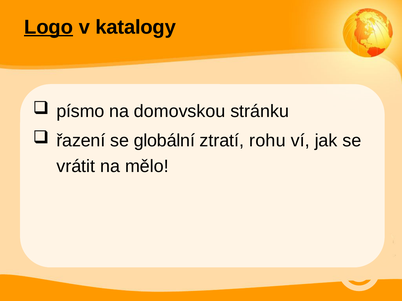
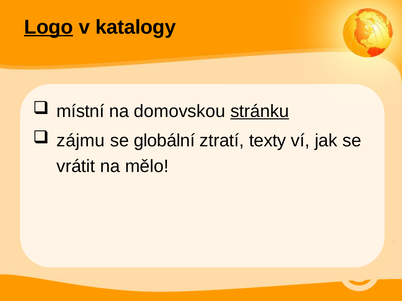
písmo: písmo -> místní
stránku underline: none -> present
řazení: řazení -> zájmu
rohu: rohu -> texty
